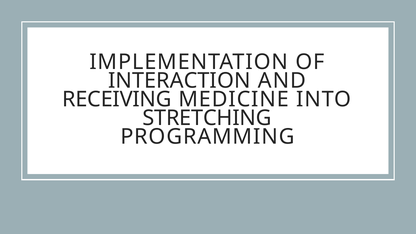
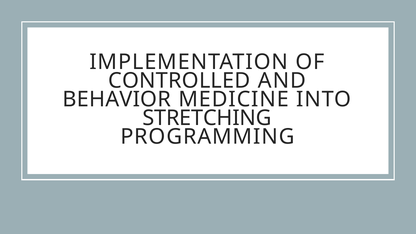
INTERACTION: INTERACTION -> CONTROLLED
RECEIVING: RECEIVING -> BEHAVIOR
